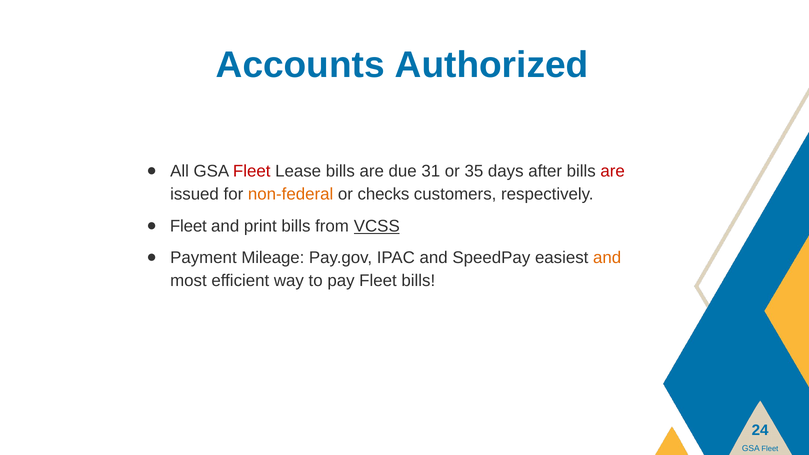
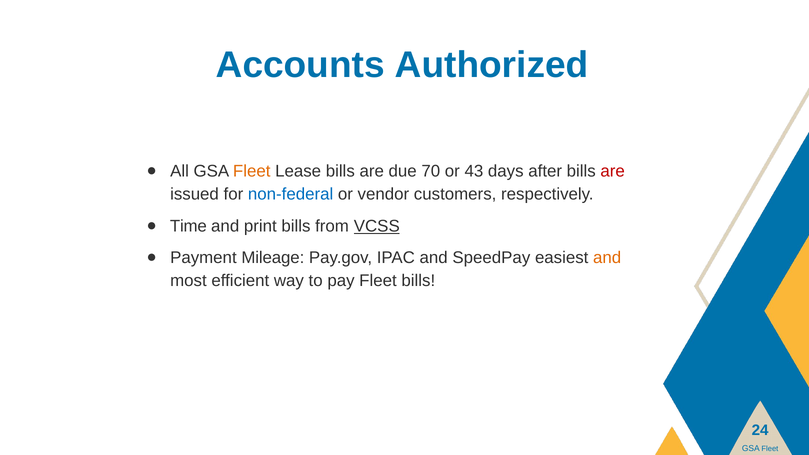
Fleet at (252, 171) colour: red -> orange
31: 31 -> 70
35: 35 -> 43
non-federal colour: orange -> blue
checks: checks -> vendor
Fleet at (188, 226): Fleet -> Time
